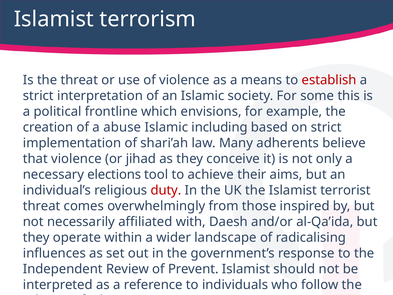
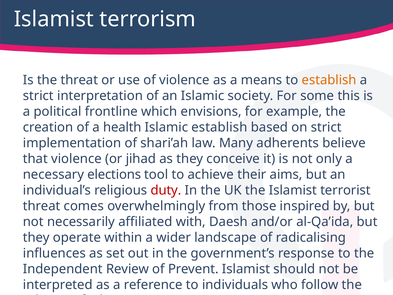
establish at (329, 80) colour: red -> orange
abuse: abuse -> health
Islamic including: including -> establish
